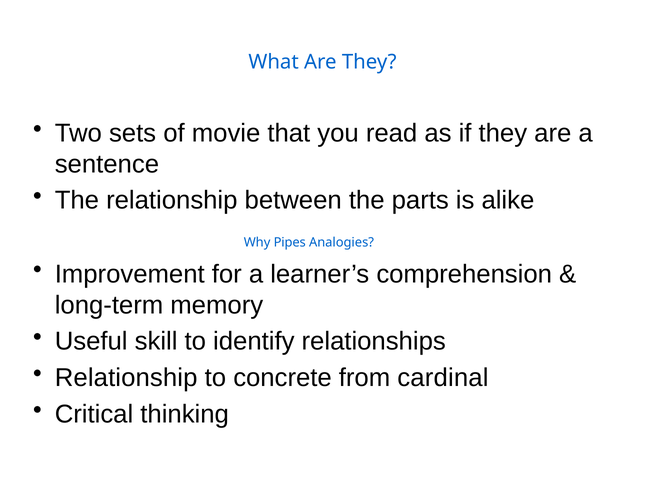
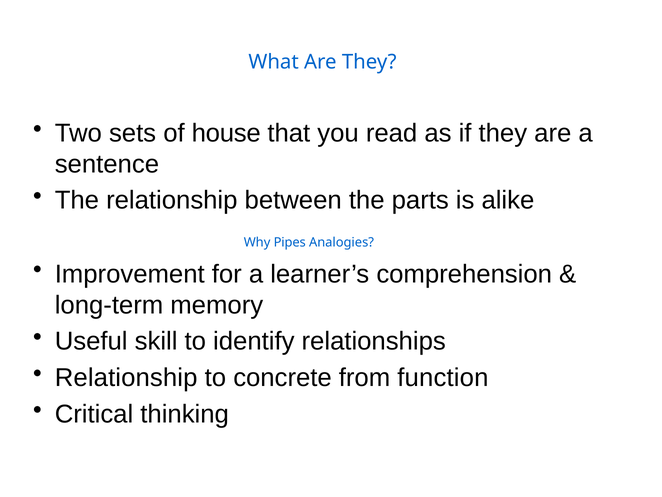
movie: movie -> house
cardinal: cardinal -> function
